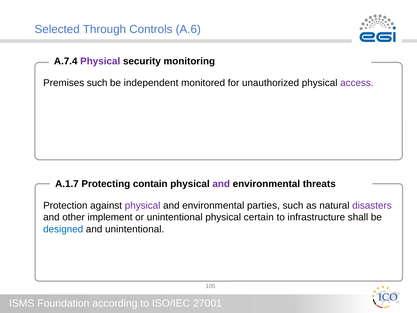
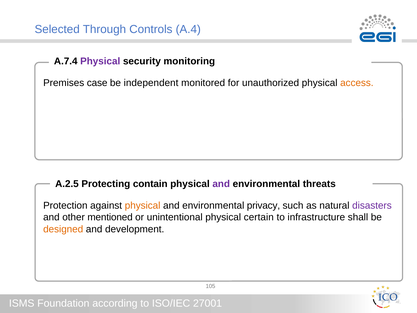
A.6: A.6 -> A.4
Premises such: such -> case
access colour: purple -> orange
A.1.7: A.1.7 -> A.2.5
physical at (143, 205) colour: purple -> orange
parties: parties -> privacy
implement: implement -> mentioned
designed colour: blue -> orange
and unintentional: unintentional -> development
